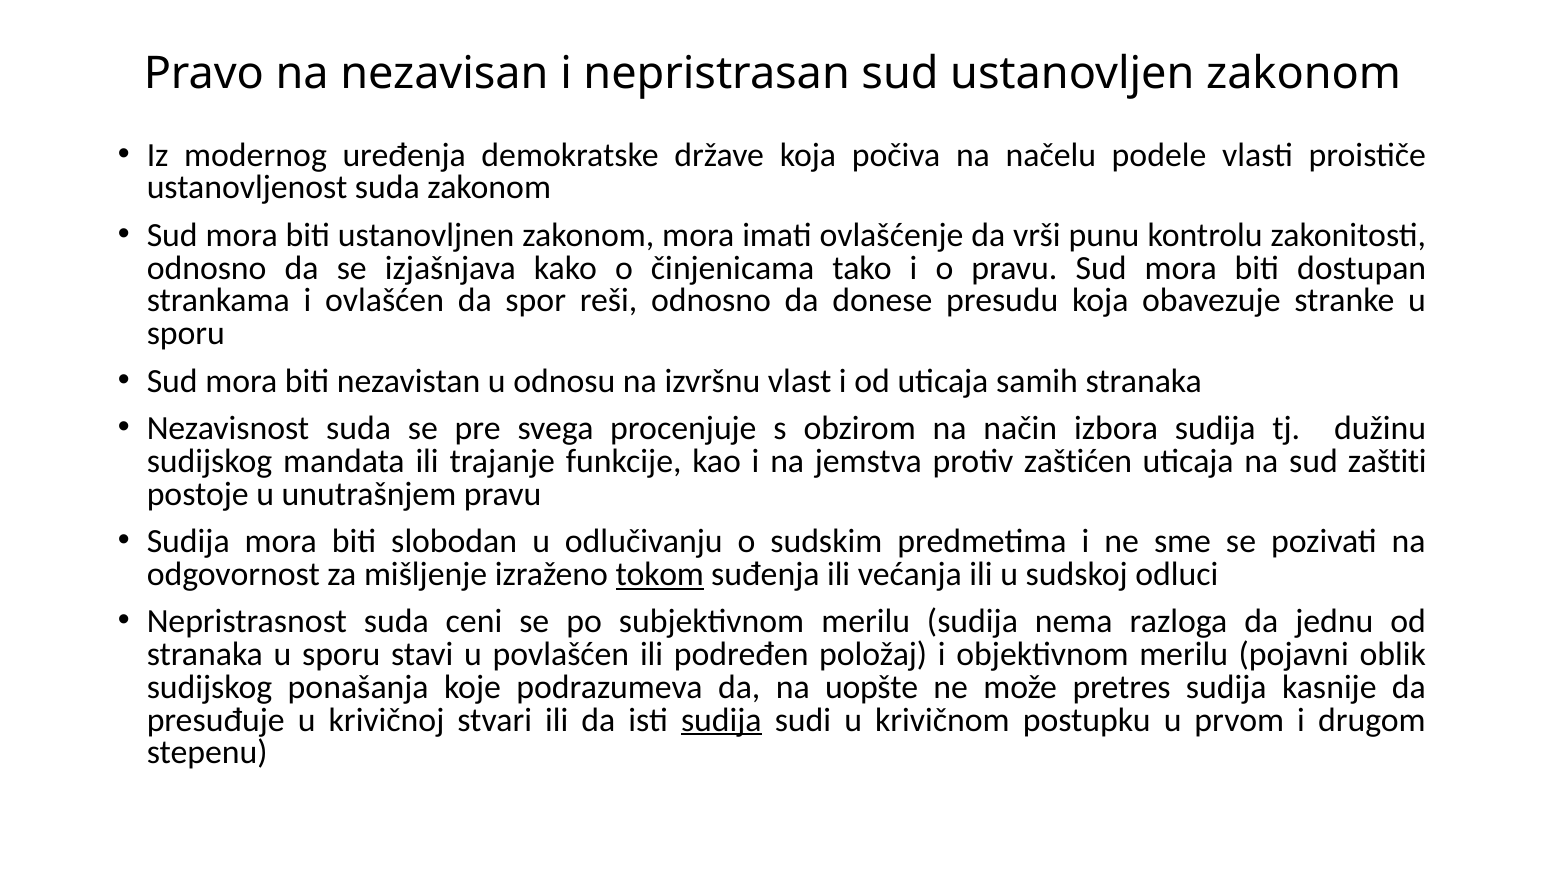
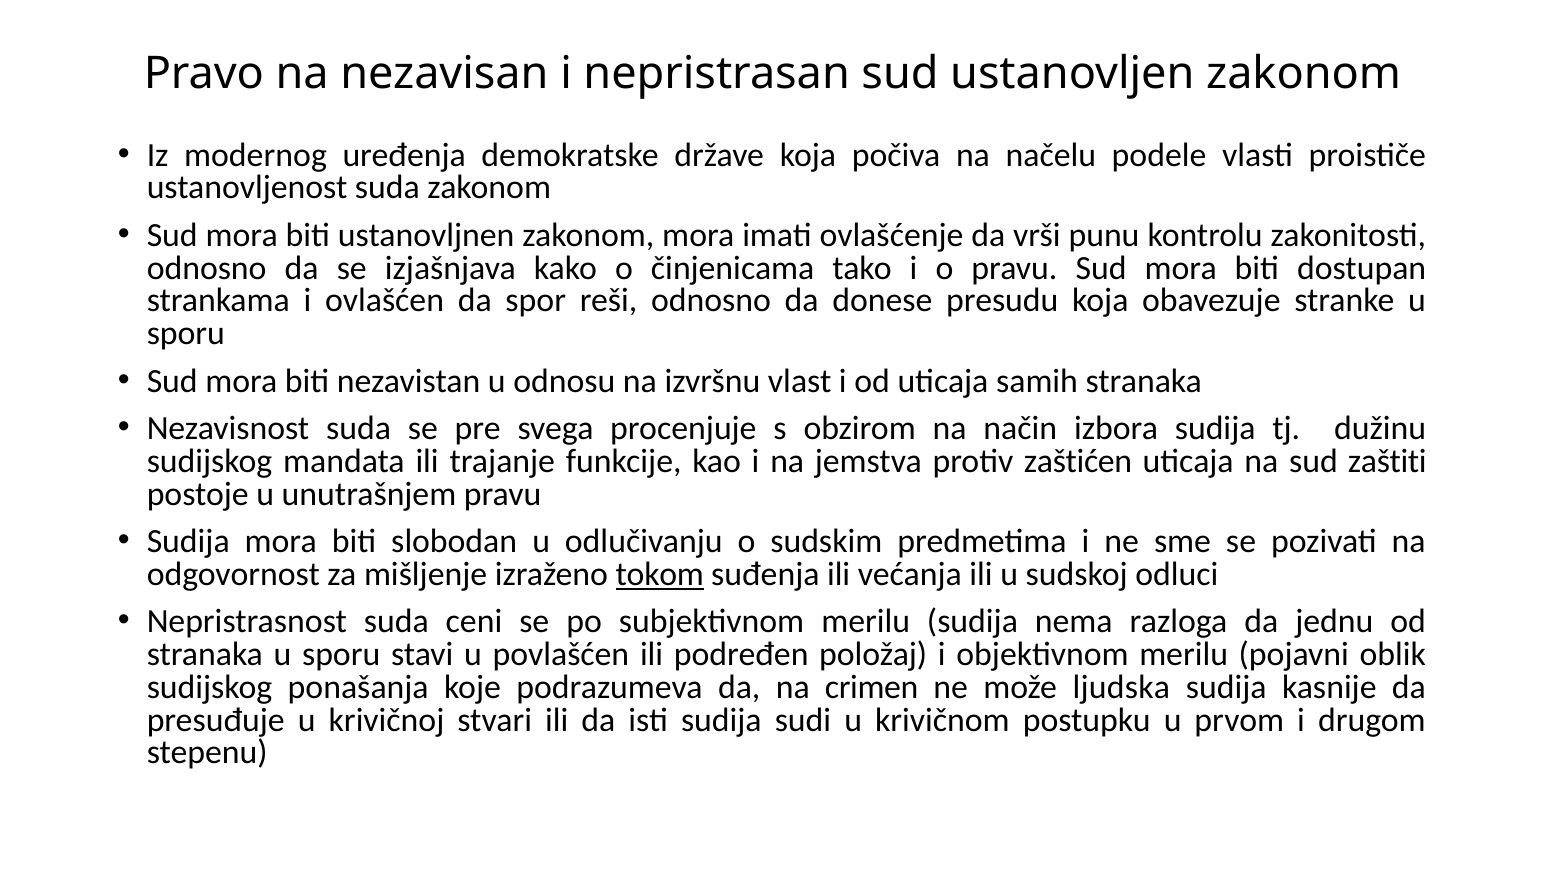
uopšte: uopšte -> crimen
pretres: pretres -> ljudska
sudija at (721, 720) underline: present -> none
